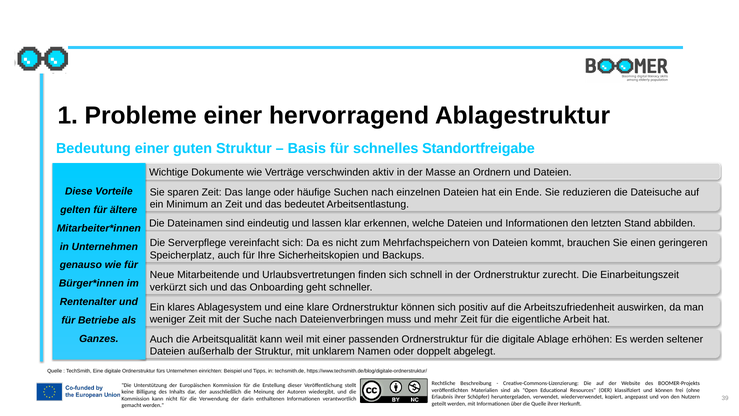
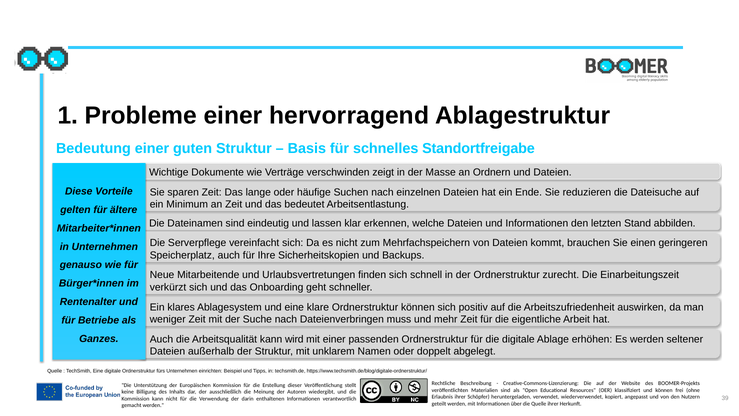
aktiv: aktiv -> zeigt
weil: weil -> wird
